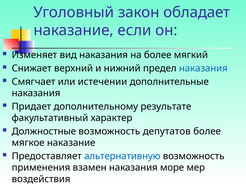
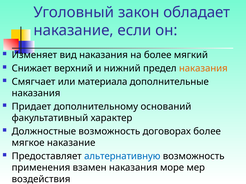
наказания at (203, 69) colour: blue -> orange
истечении: истечении -> материала
результате: результате -> оснований
депутатов: депутатов -> договорах
